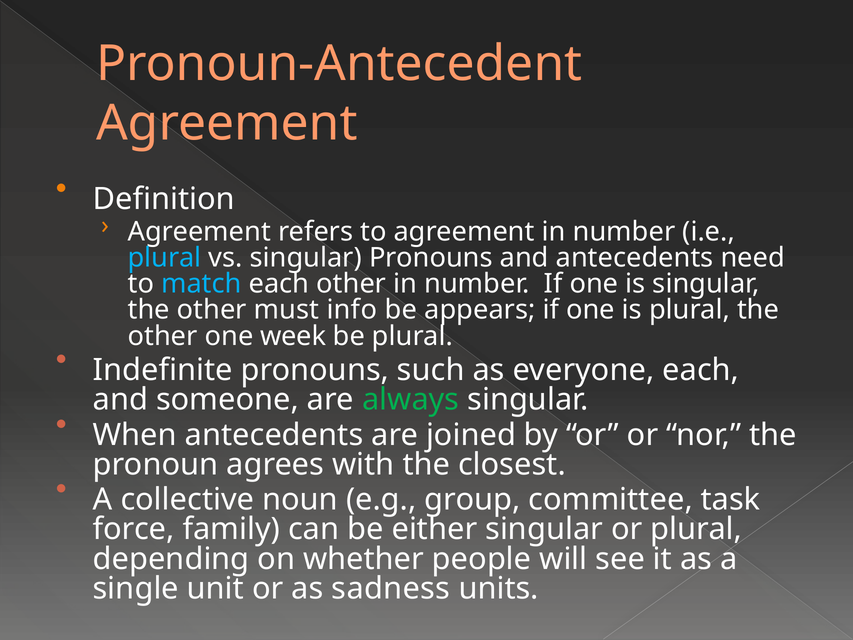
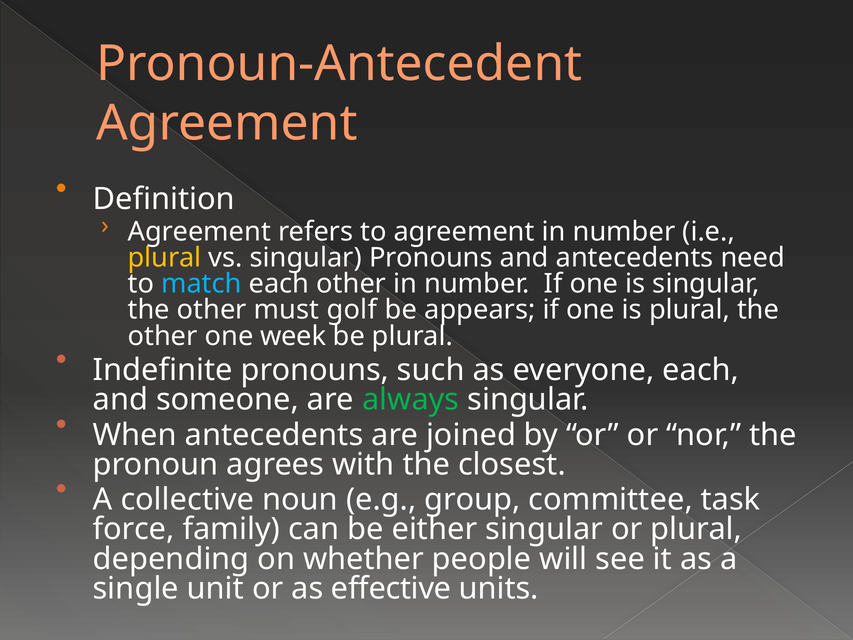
plural at (165, 258) colour: light blue -> yellow
info: info -> golf
sadness: sadness -> effective
